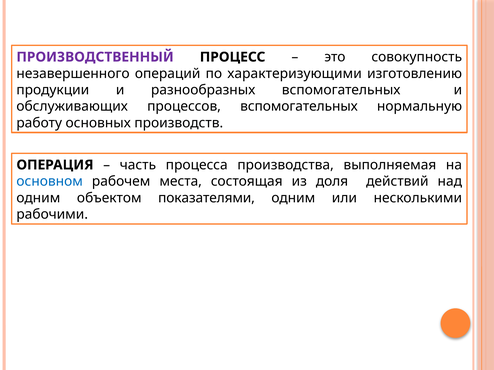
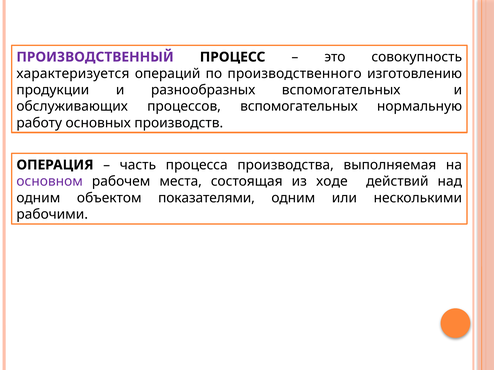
незавершенного: незавершенного -> характеризуется
характеризующими: характеризующими -> производственного
основном colour: blue -> purple
доля: доля -> ходе
